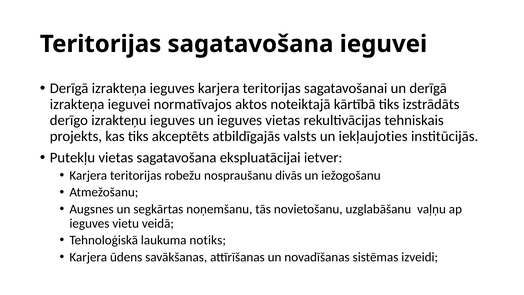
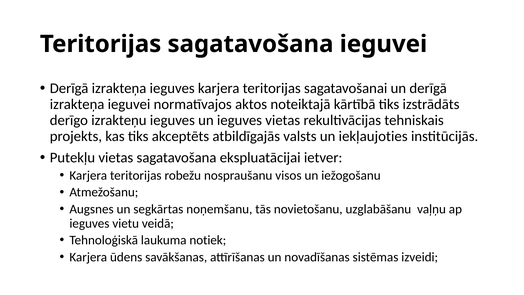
divās: divās -> visos
notiks: notiks -> notiek
